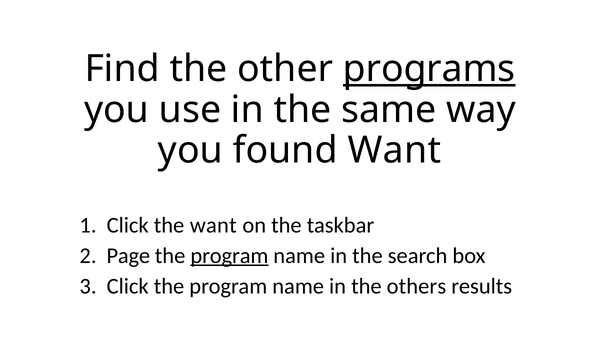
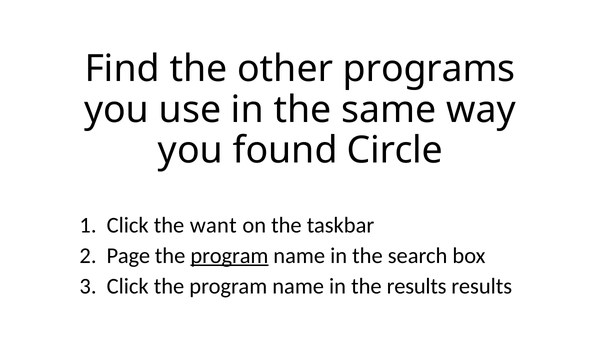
programs underline: present -> none
found Want: Want -> Circle
the others: others -> results
